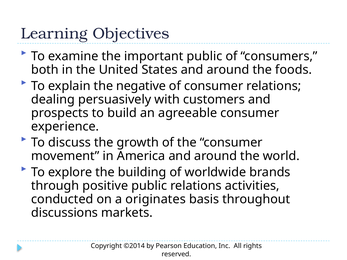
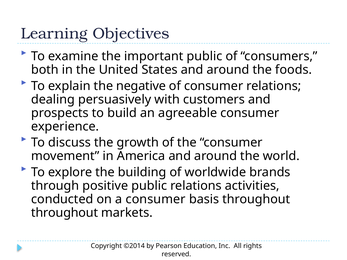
a originates: originates -> consumer
discussions at (65, 213): discussions -> throughout
